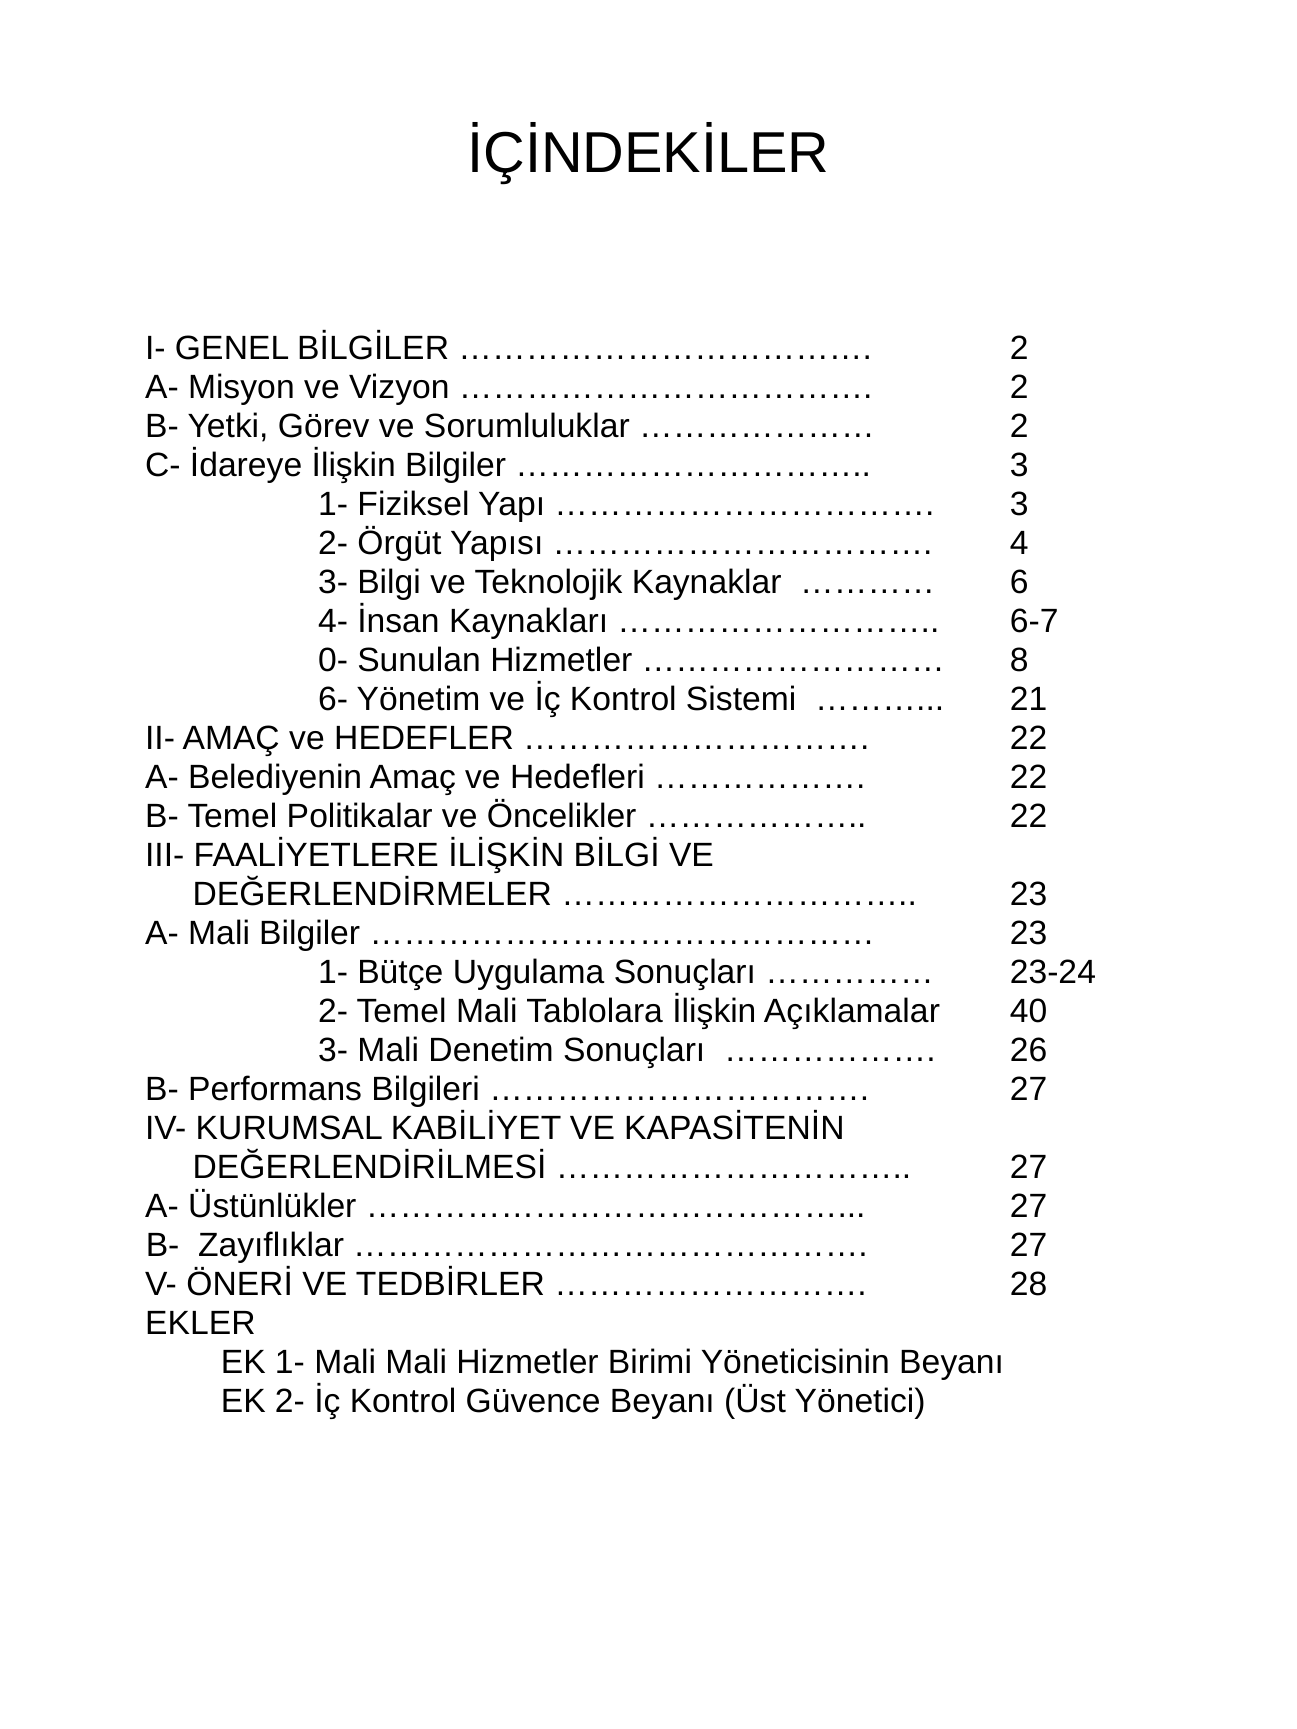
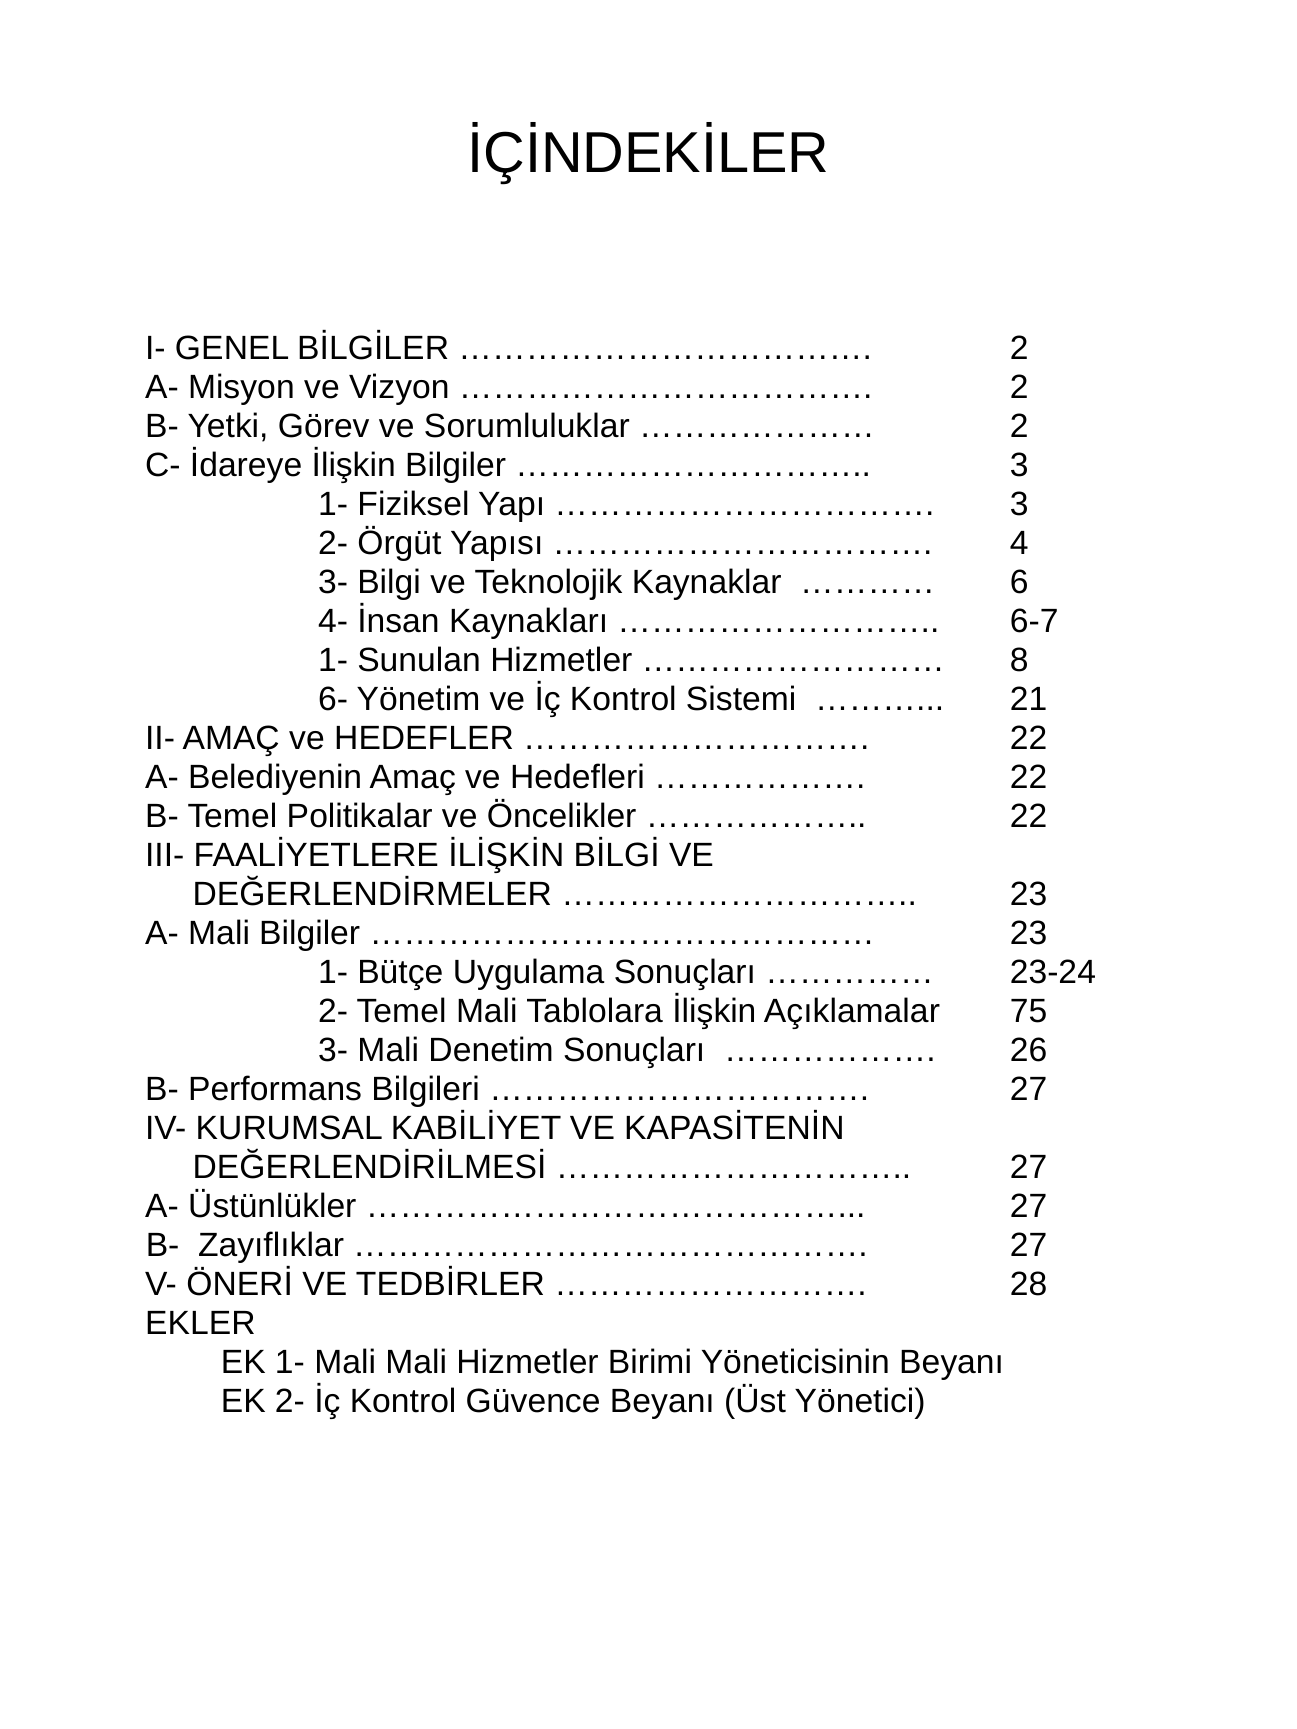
0- at (333, 661): 0- -> 1-
40: 40 -> 75
